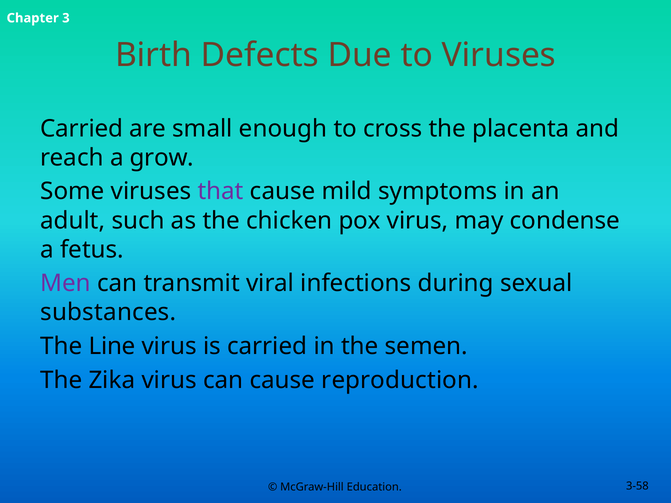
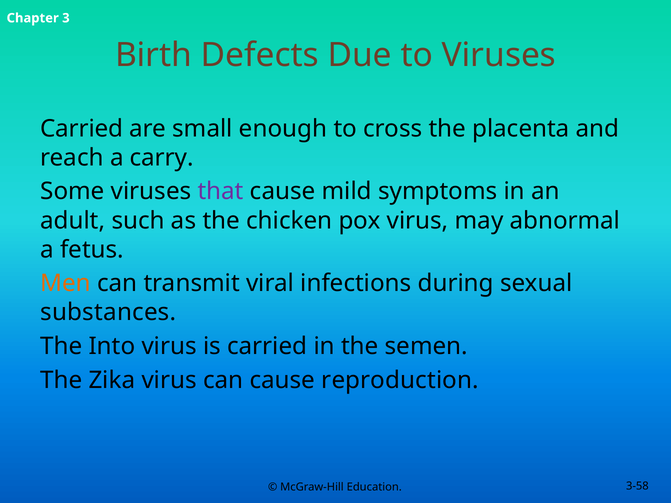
grow: grow -> carry
condense: condense -> abnormal
Men colour: purple -> orange
Line: Line -> Into
